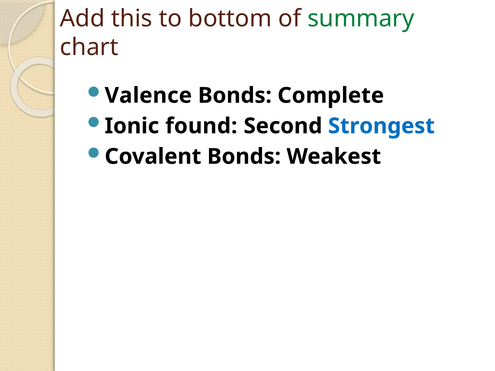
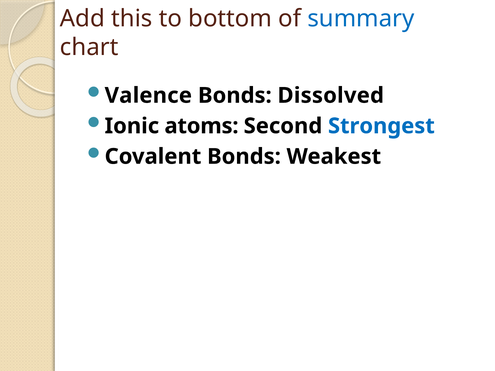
summary colour: green -> blue
Complete: Complete -> Dissolved
found: found -> atoms
